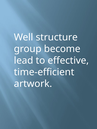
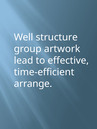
become: become -> artwork
artwork: artwork -> arrange
